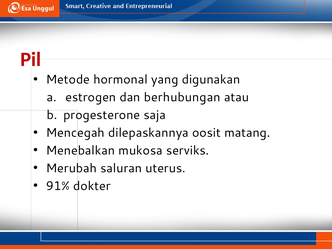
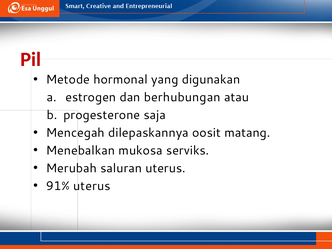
91% dokter: dokter -> uterus
